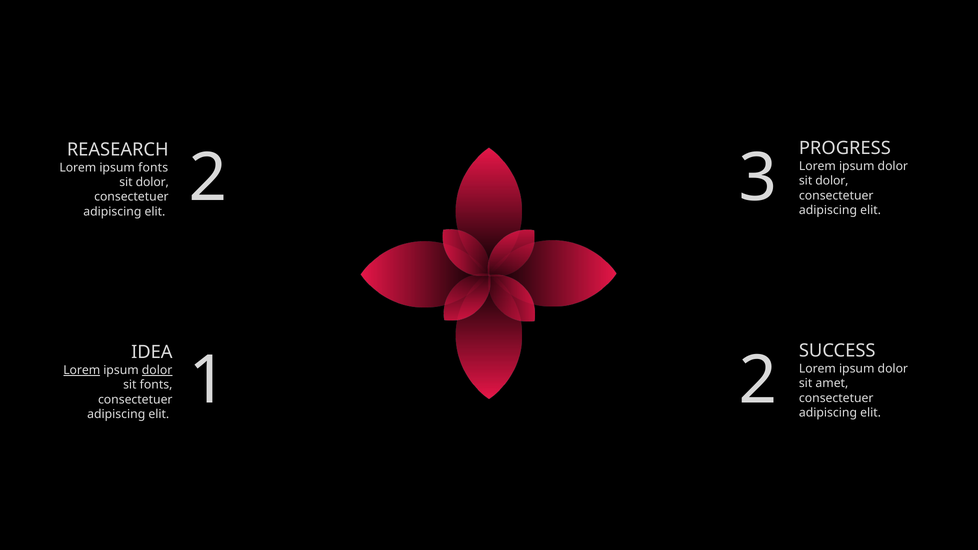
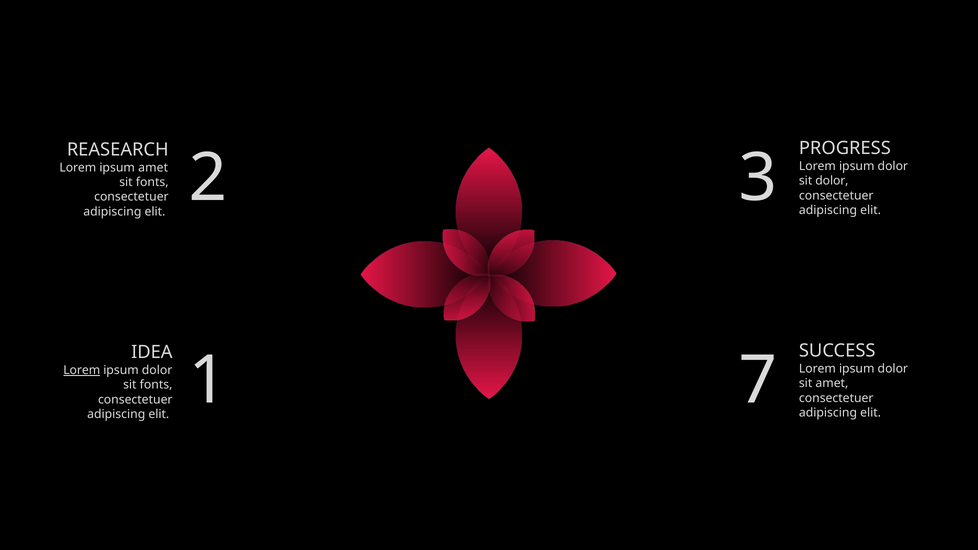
ipsum fonts: fonts -> amet
dolor at (152, 182): dolor -> fonts
dolor at (157, 370) underline: present -> none
2 at (758, 381): 2 -> 7
